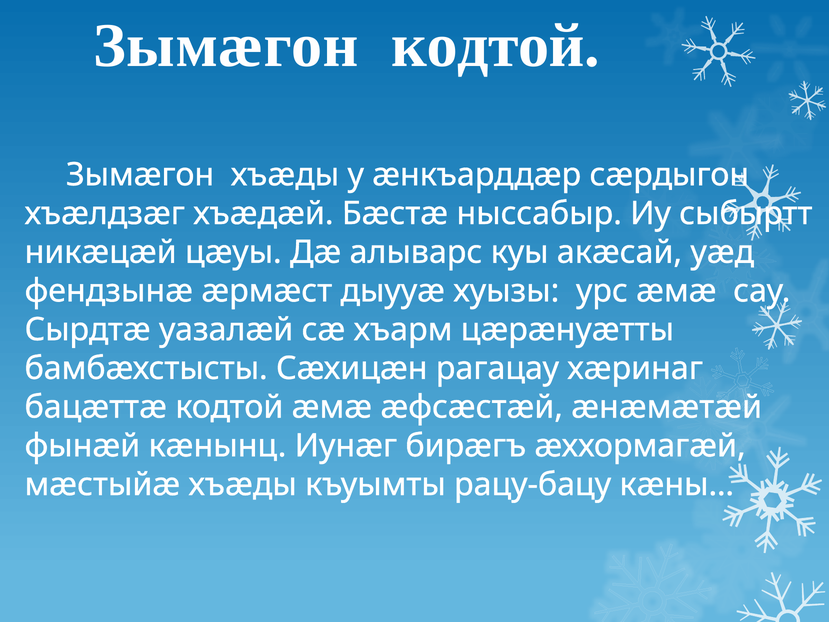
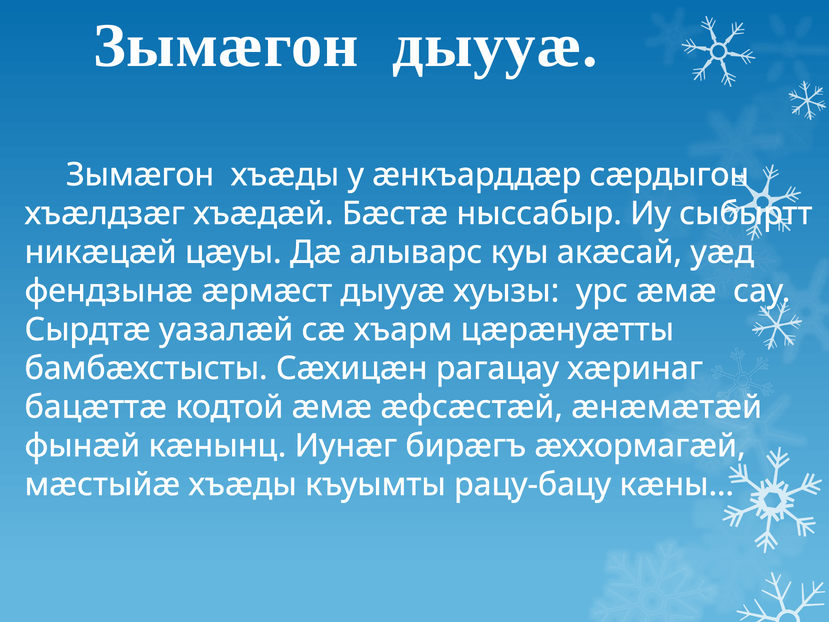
Зымӕгон кодтой: кодтой -> дыууӕ
